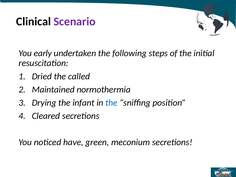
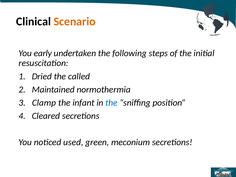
Scenario colour: purple -> orange
Drying: Drying -> Clamp
have: have -> used
